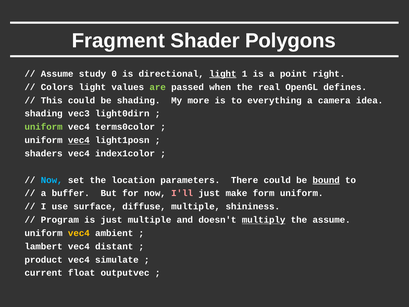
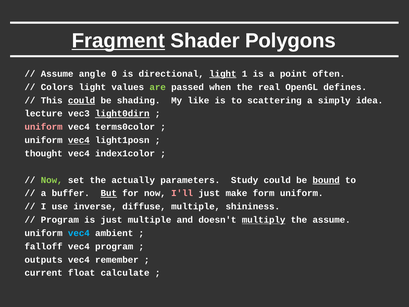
Fragment underline: none -> present
study: study -> angle
right: right -> often
could at (82, 100) underline: none -> present
more: more -> like
everything: everything -> scattering
camera: camera -> simply
shading at (44, 114): shading -> lecture
light0dirn underline: none -> present
uniform at (44, 127) colour: light green -> pink
shaders: shaders -> thought
Now at (52, 180) colour: light blue -> light green
location: location -> actually
There: There -> Study
But underline: none -> present
surface: surface -> inverse
vec4 at (79, 233) colour: yellow -> light blue
lambert: lambert -> falloff
vec4 distant: distant -> program
product: product -> outputs
simulate: simulate -> remember
outputvec: outputvec -> calculate
